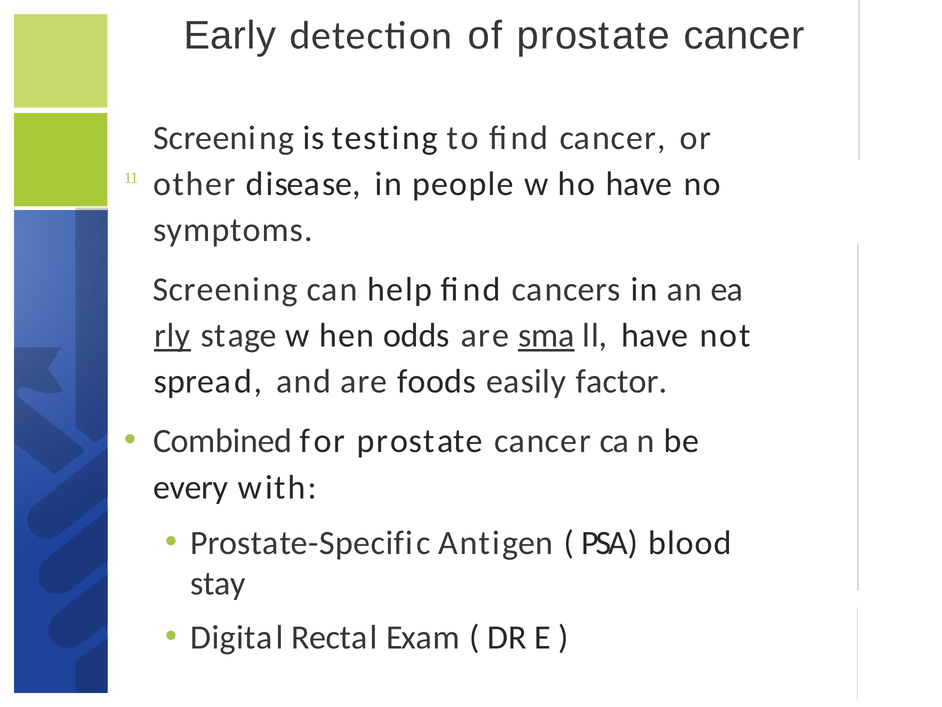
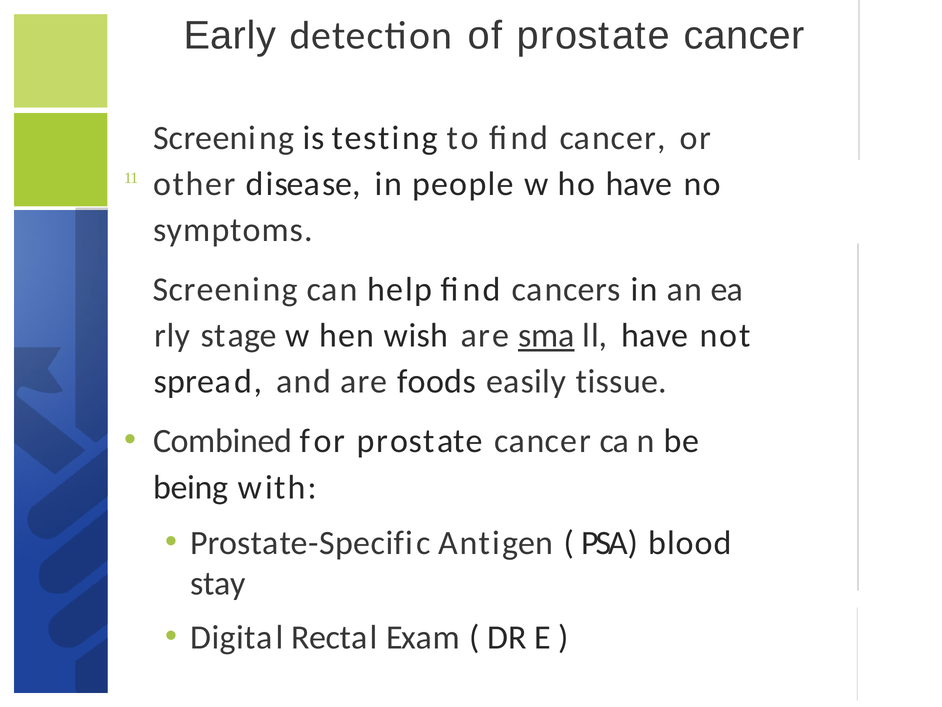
rly underline: present -> none
odds: odds -> wish
factor: factor -> tissue
every: every -> being
